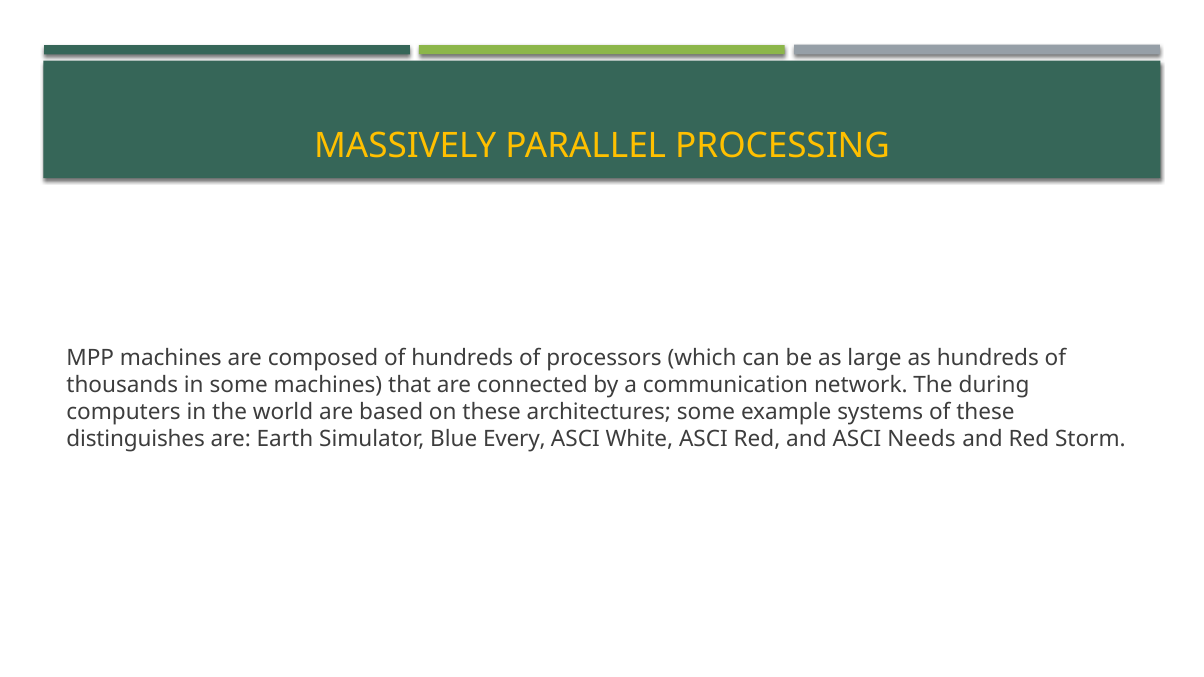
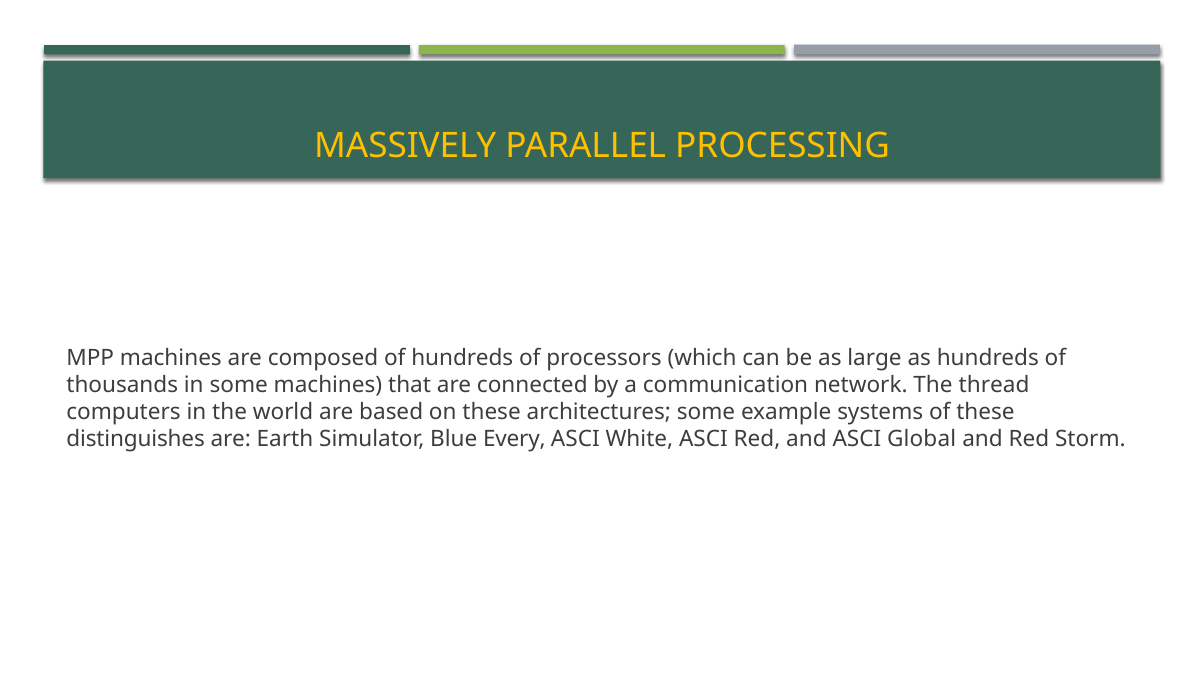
during: during -> thread
Needs: Needs -> Global
